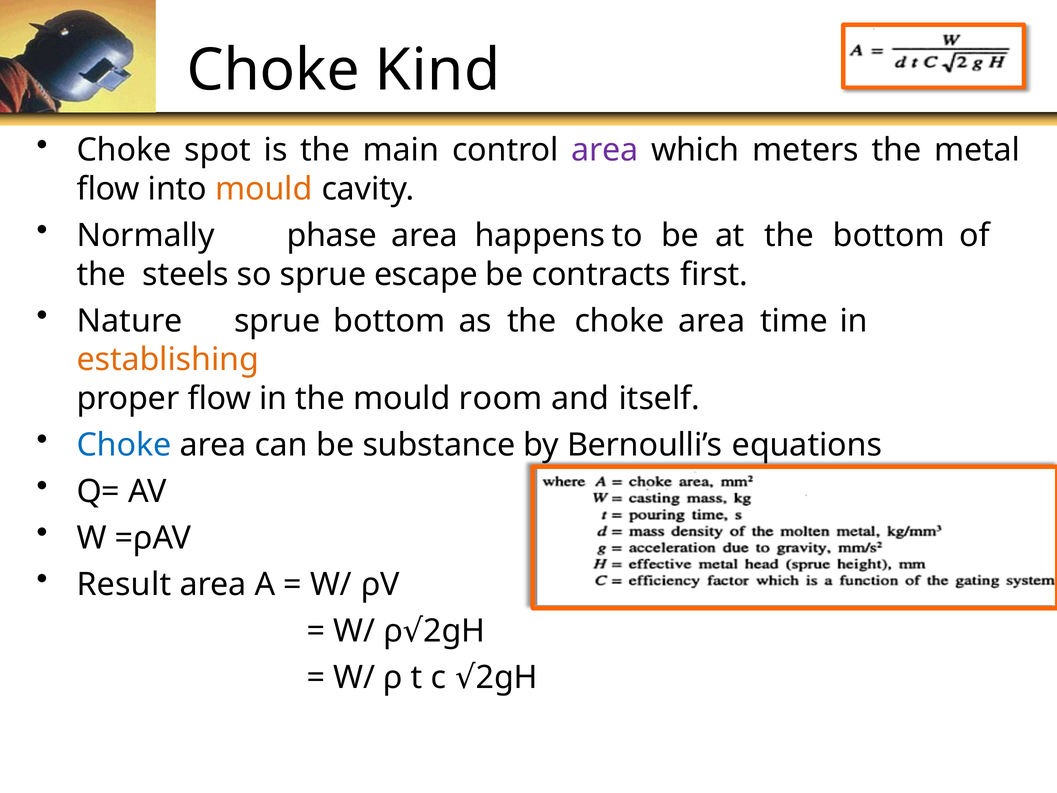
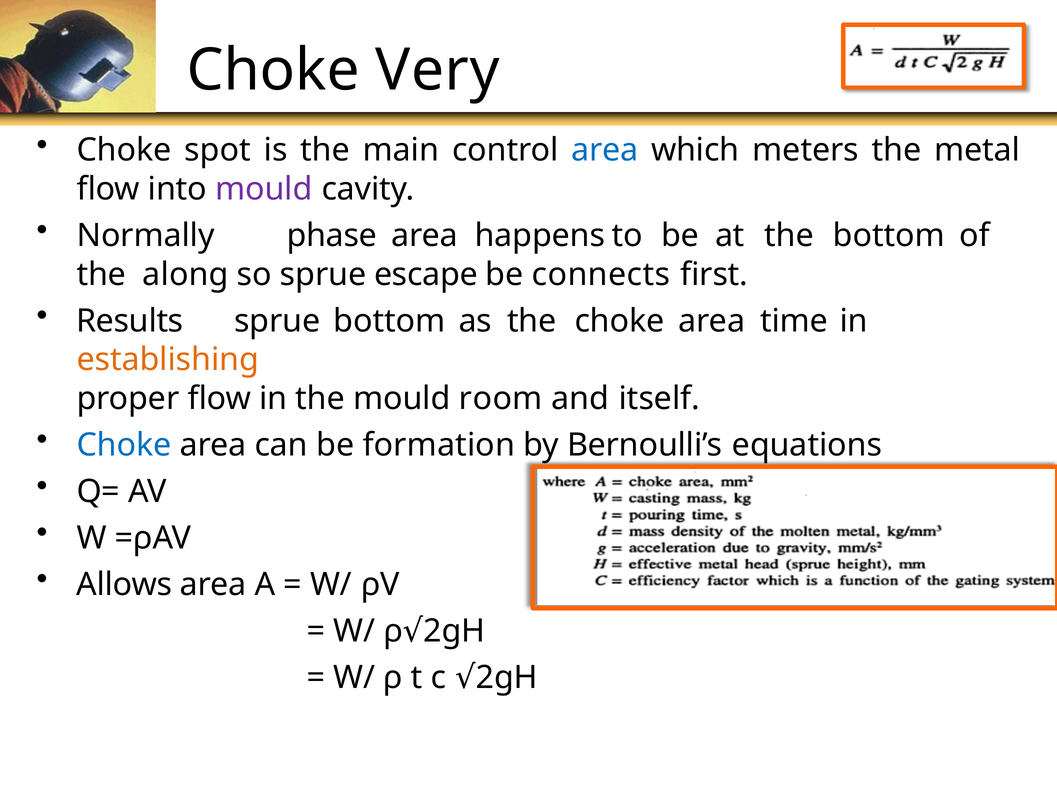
Kind: Kind -> Very
area at (605, 150) colour: purple -> blue
mould at (264, 189) colour: orange -> purple
steels: steels -> along
contracts: contracts -> connects
Nature: Nature -> Results
substance: substance -> formation
Result: Result -> Allows
